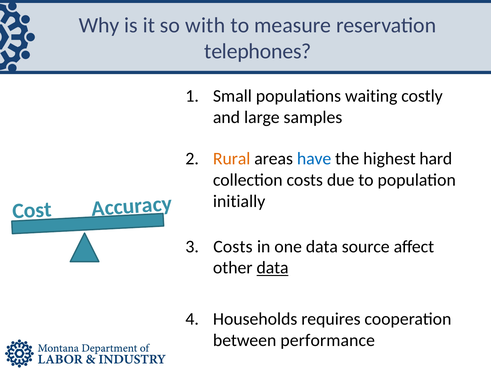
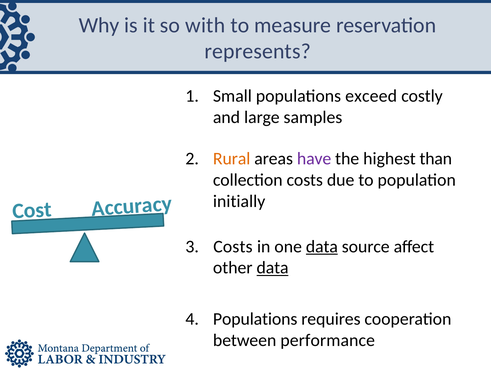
telephones: telephones -> represents
waiting: waiting -> exceed
have colour: blue -> purple
hard: hard -> than
data at (322, 247) underline: none -> present
Households at (255, 319): Households -> Populations
